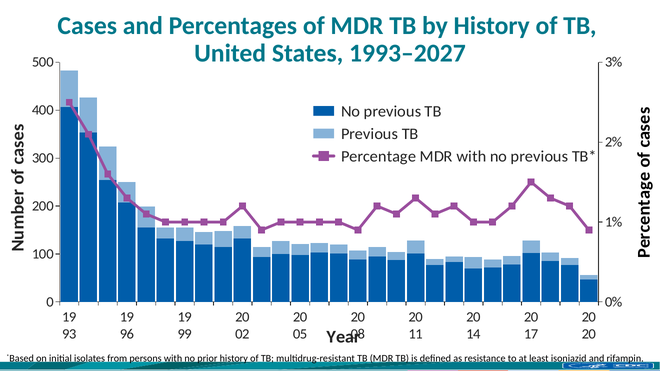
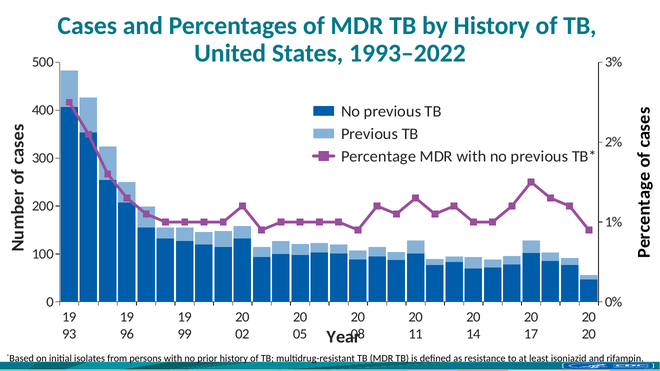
1993–2027: 1993–2027 -> 1993–2022
